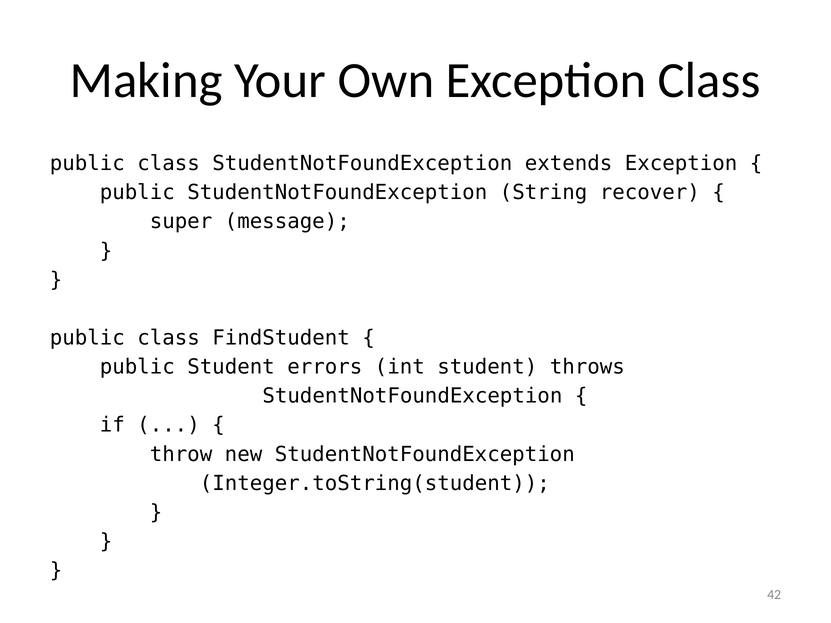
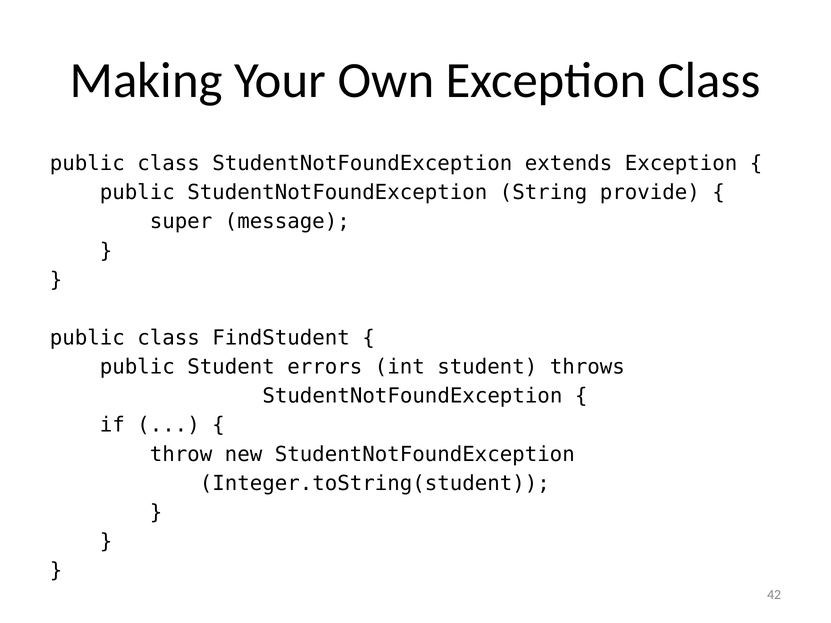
recover: recover -> provide
